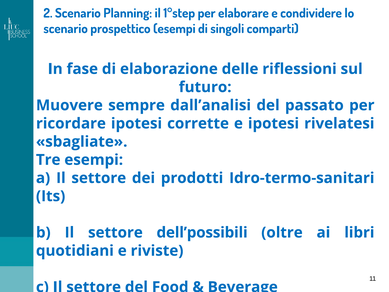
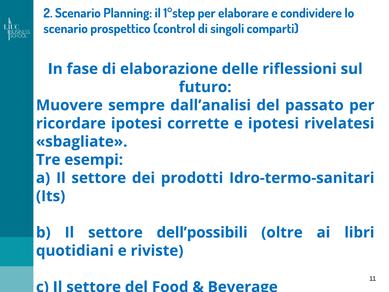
prospettico esempi: esempi -> control
